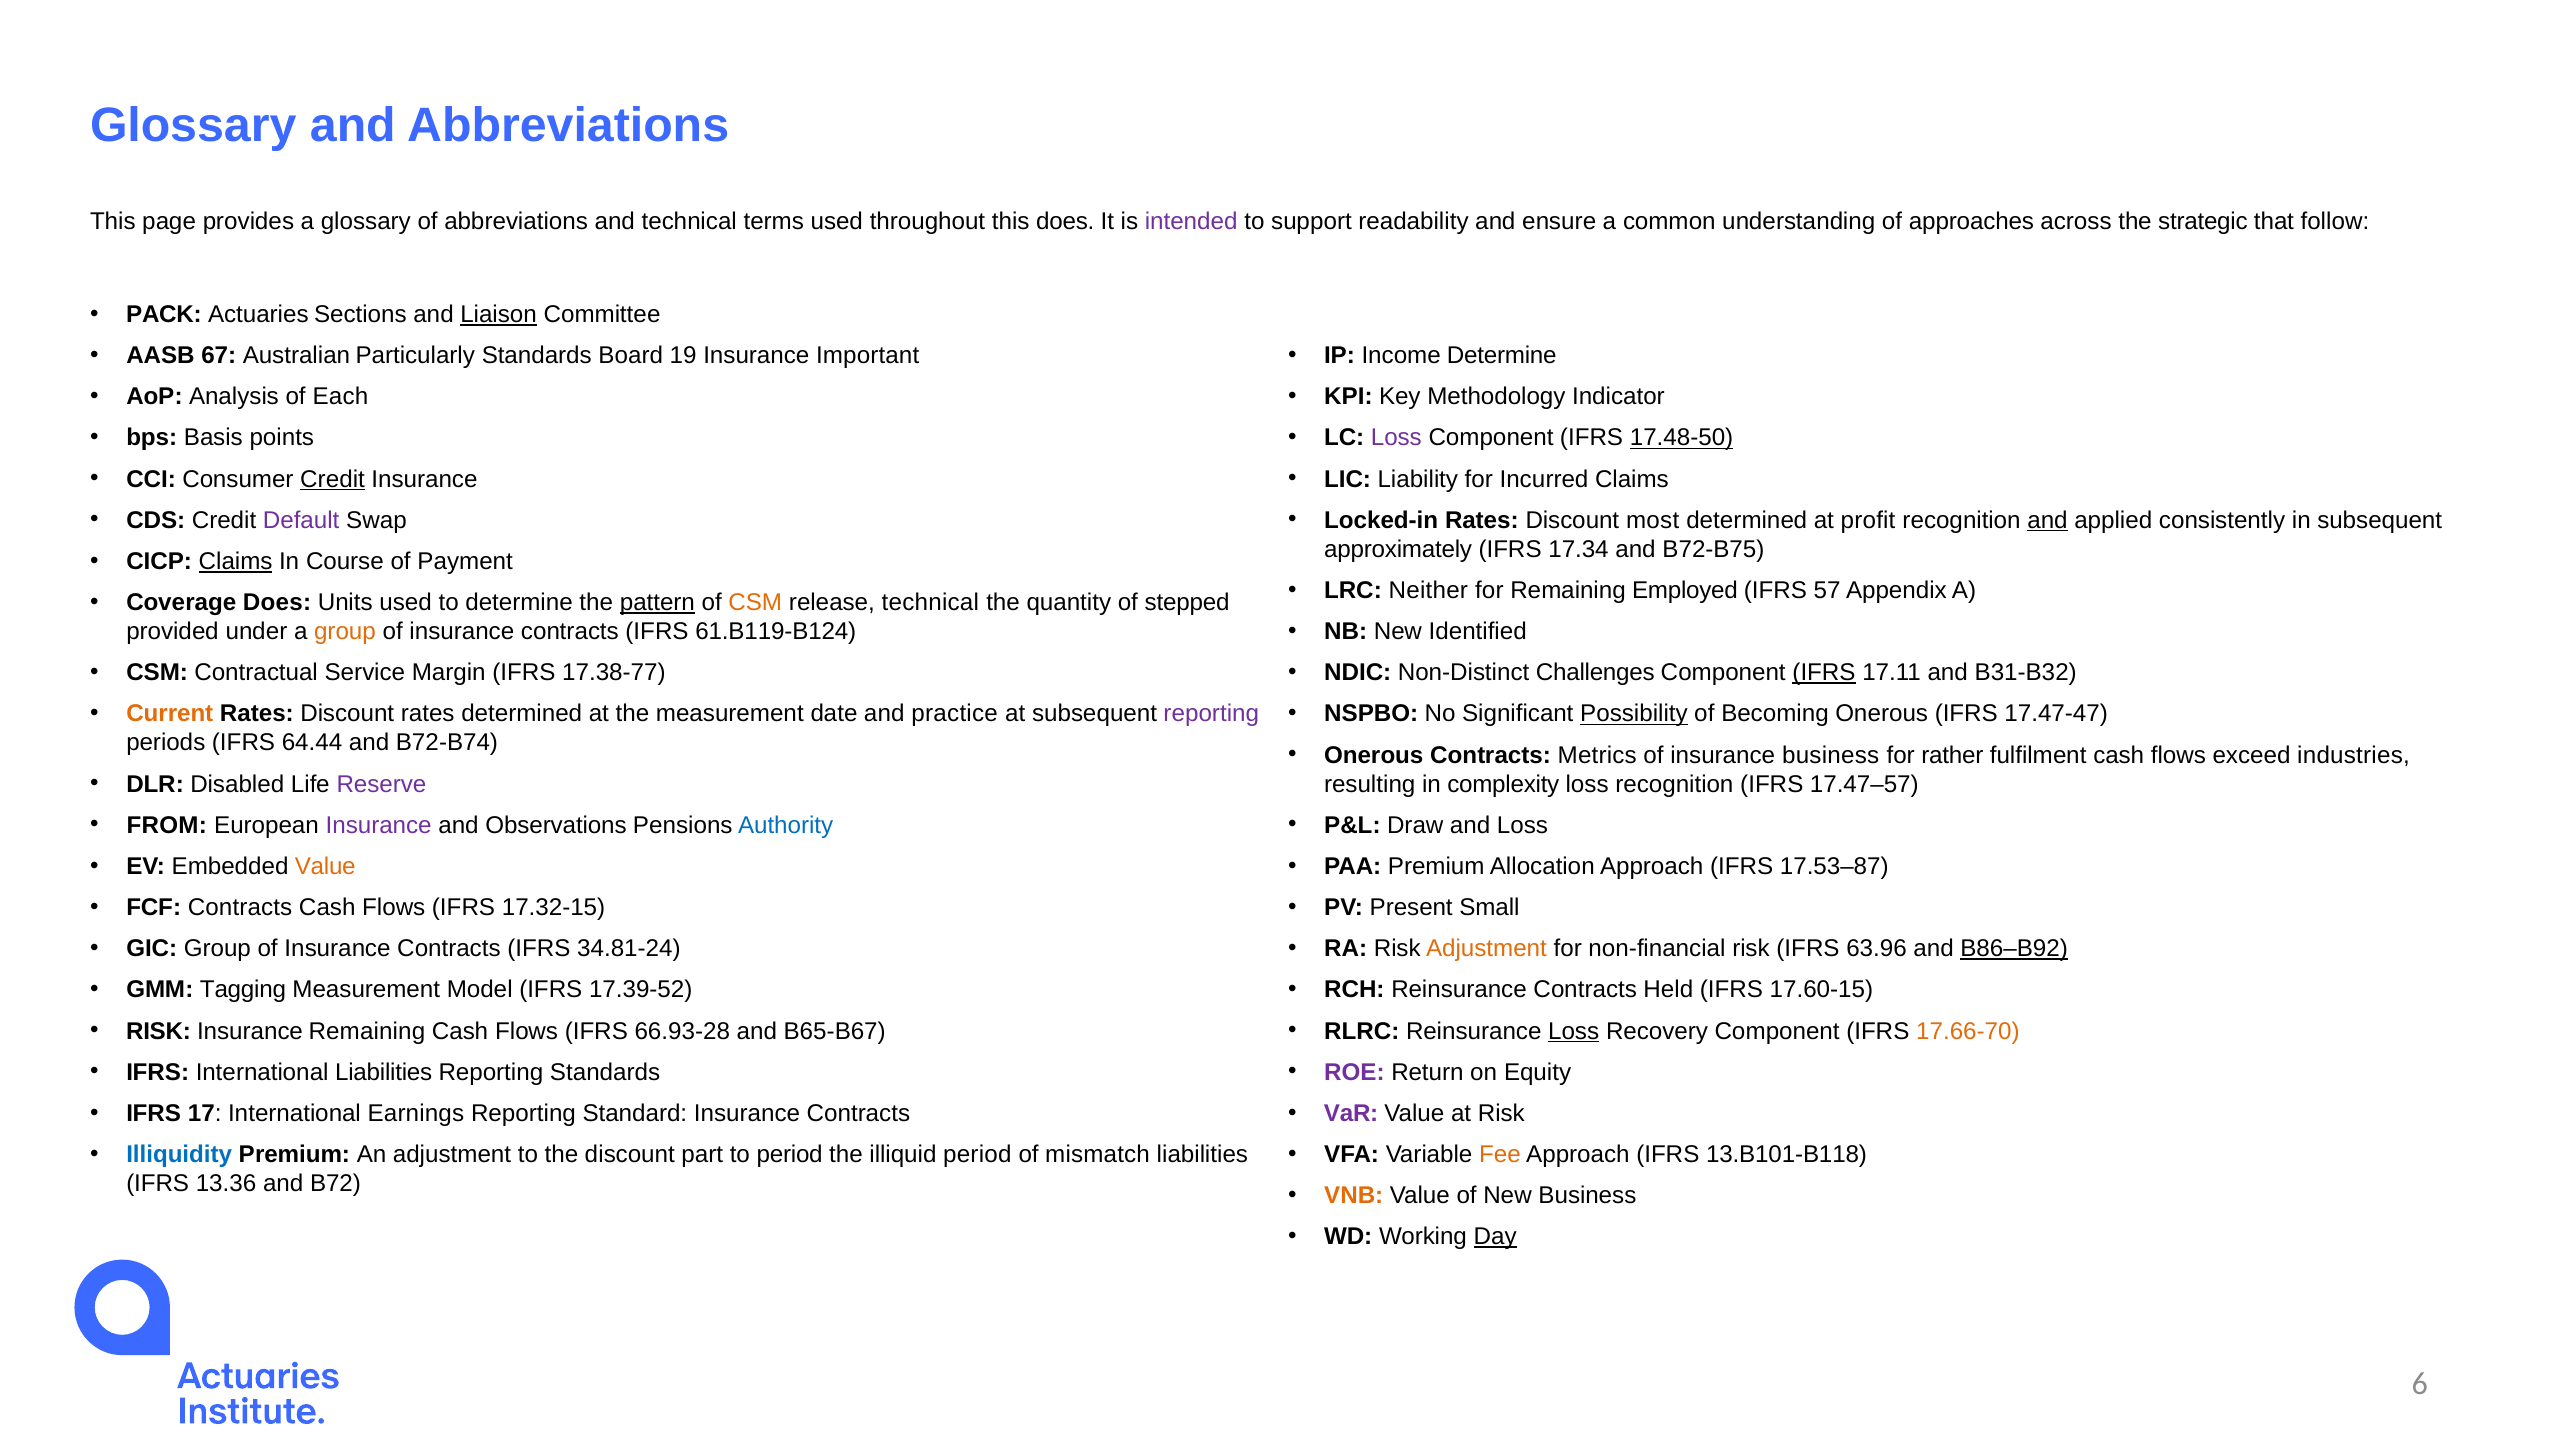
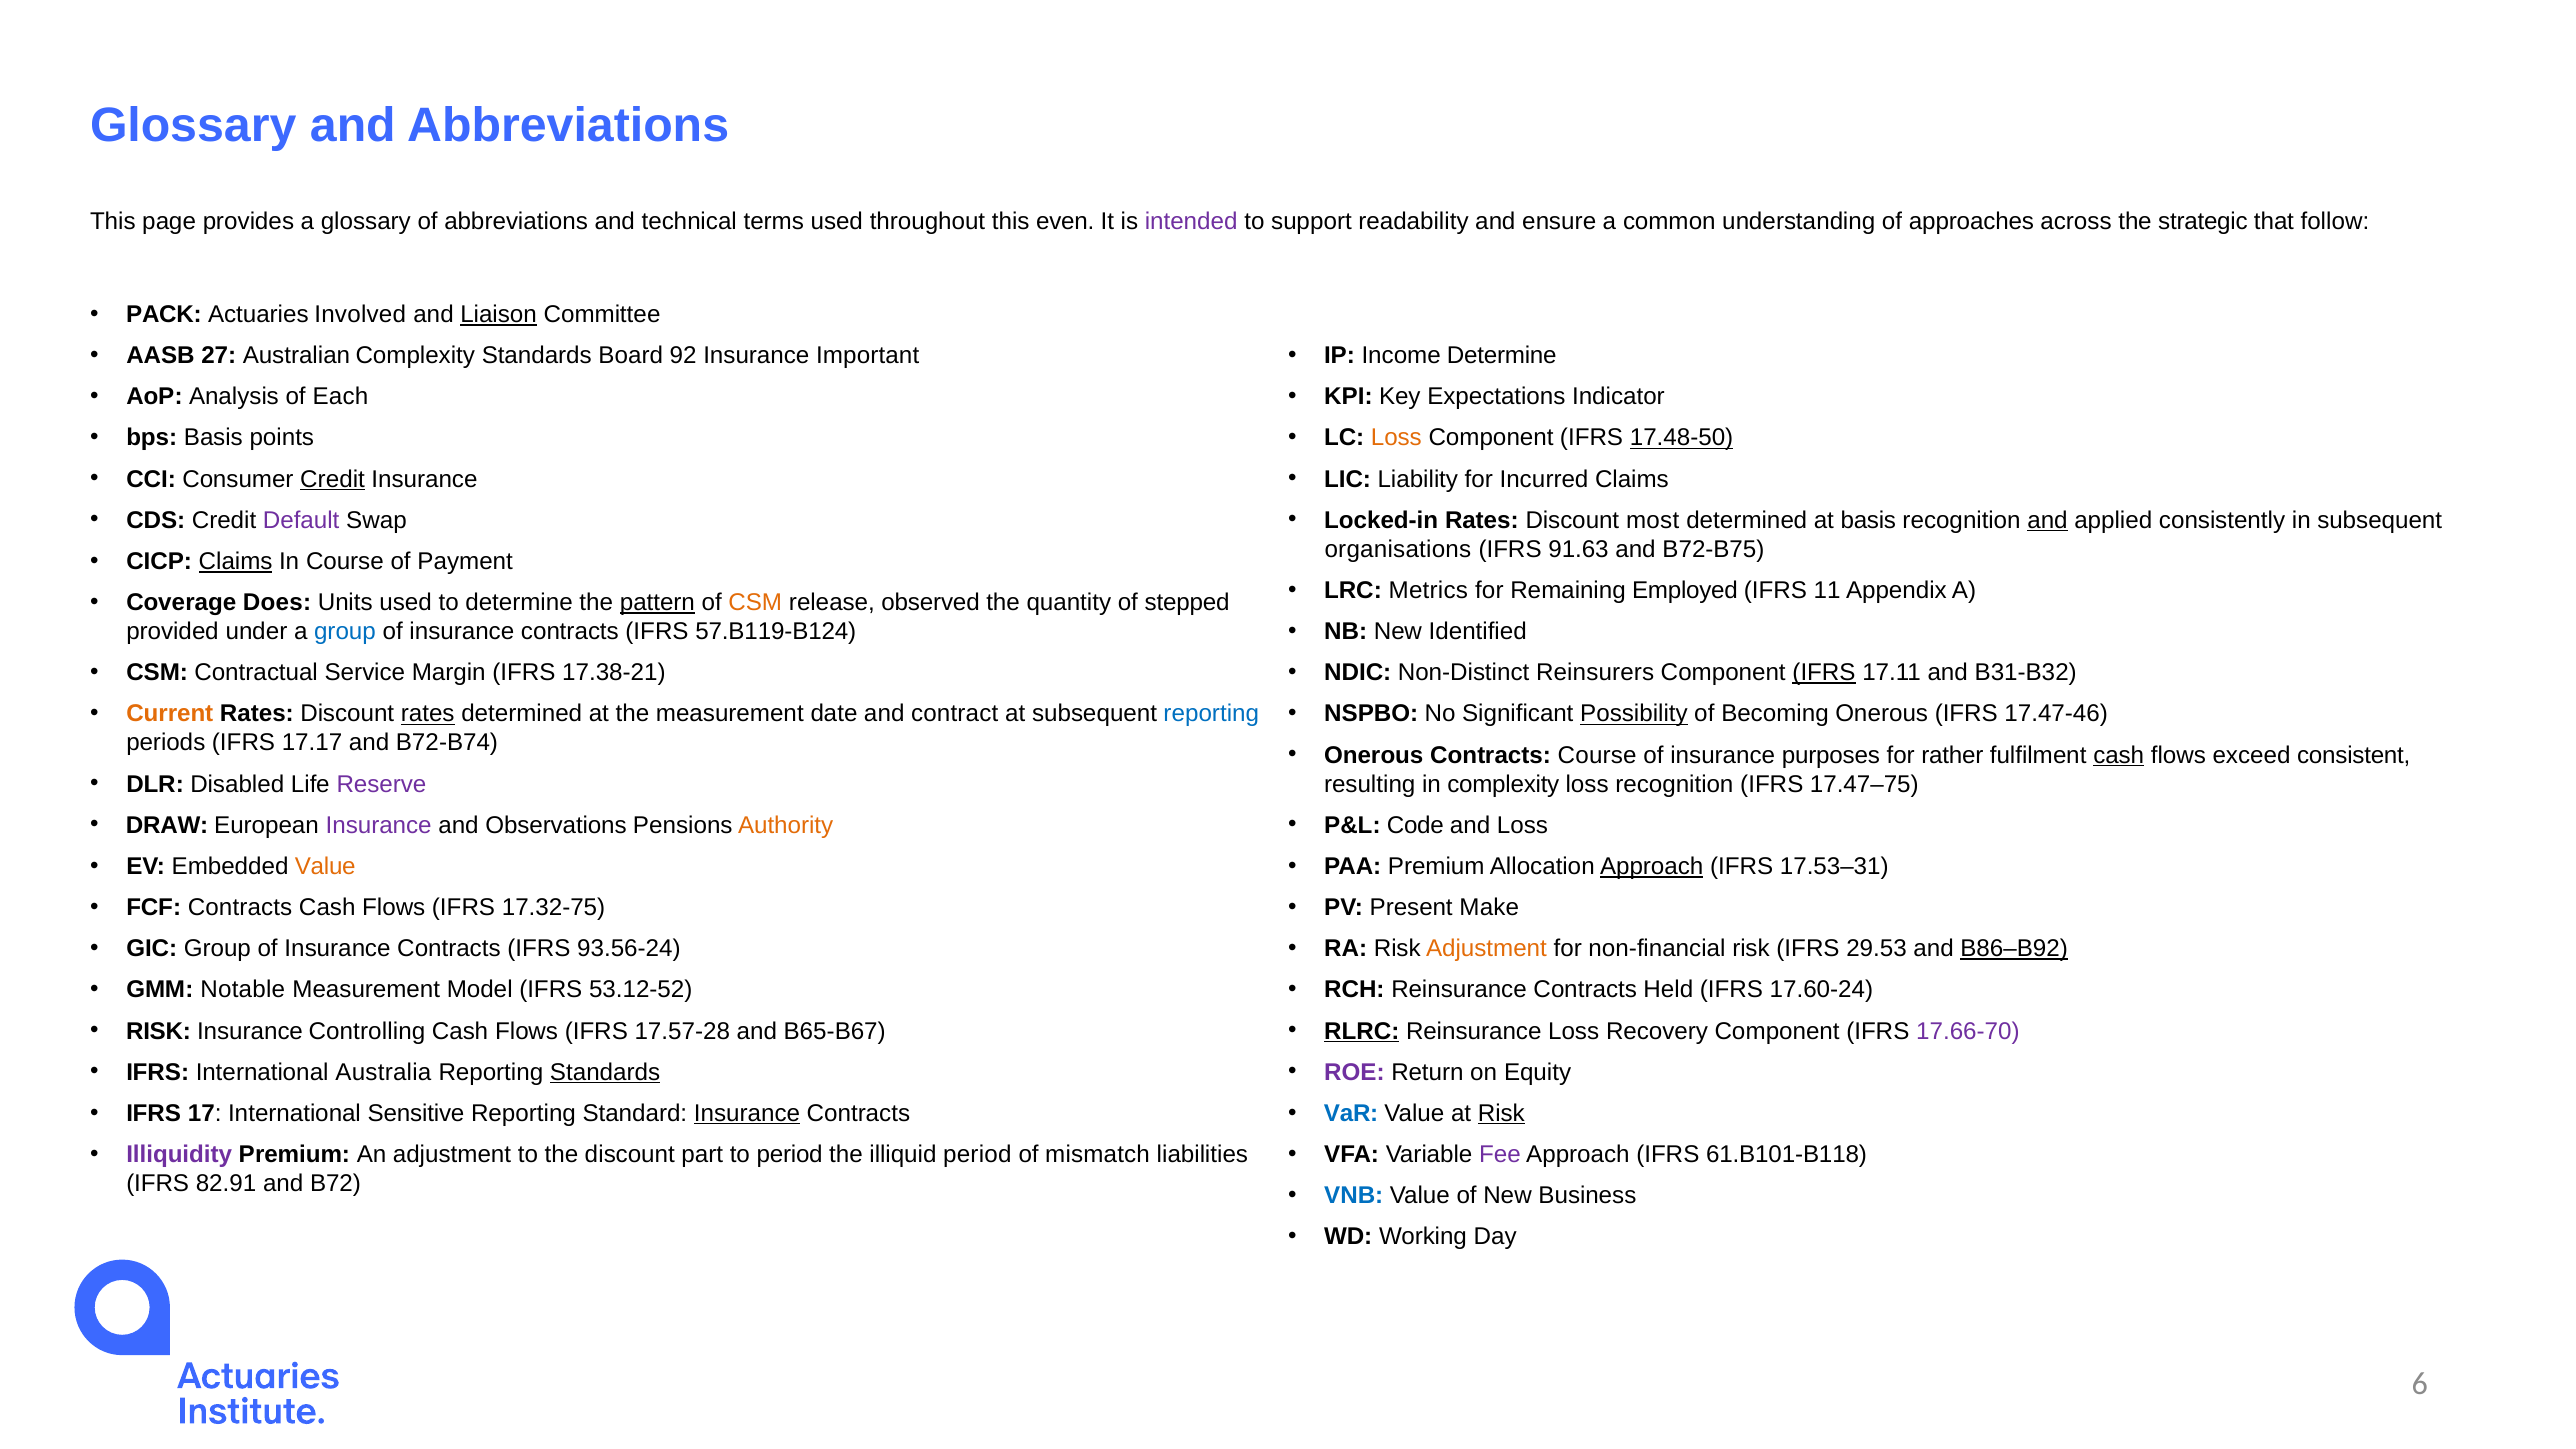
this does: does -> even
Sections: Sections -> Involved
67: 67 -> 27
Australian Particularly: Particularly -> Complexity
19: 19 -> 92
Methodology: Methodology -> Expectations
Loss at (1396, 438) colour: purple -> orange
at profit: profit -> basis
approximately: approximately -> organisations
17.34: 17.34 -> 91.63
Neither: Neither -> Metrics
57: 57 -> 11
release technical: technical -> observed
group at (345, 632) colour: orange -> blue
61.B119-B124: 61.B119-B124 -> 57.B119-B124
17.38-77: 17.38-77 -> 17.38-21
Challenges: Challenges -> Reinsurers
rates at (428, 714) underline: none -> present
practice: practice -> contract
reporting at (1211, 714) colour: purple -> blue
17.47-47: 17.47-47 -> 17.47-46
64.44: 64.44 -> 17.17
Contracts Metrics: Metrics -> Course
insurance business: business -> purposes
cash at (2119, 755) underline: none -> present
industries: industries -> consistent
17.47–57: 17.47–57 -> 17.47–75
FROM: FROM -> DRAW
Authority colour: blue -> orange
Draw: Draw -> Code
Approach at (1652, 866) underline: none -> present
17.53–87: 17.53–87 -> 17.53–31
17.32-15: 17.32-15 -> 17.32-75
Small: Small -> Make
34.81-24: 34.81-24 -> 93.56-24
63.96: 63.96 -> 29.53
Tagging: Tagging -> Notable
17.39-52: 17.39-52 -> 53.12-52
17.60-15: 17.60-15 -> 17.60-24
Insurance Remaining: Remaining -> Controlling
66.93-28: 66.93-28 -> 17.57-28
RLRC underline: none -> present
Loss at (1574, 1031) underline: present -> none
17.66-70 colour: orange -> purple
International Liabilities: Liabilities -> Australia
Standards at (605, 1072) underline: none -> present
Earnings: Earnings -> Sensitive
Insurance at (747, 1113) underline: none -> present
VaR colour: purple -> blue
Risk at (1501, 1113) underline: none -> present
Illiquidity colour: blue -> purple
Fee colour: orange -> purple
13.B101-B118: 13.B101-B118 -> 61.B101-B118
13.36: 13.36 -> 82.91
VNB colour: orange -> blue
Day underline: present -> none
